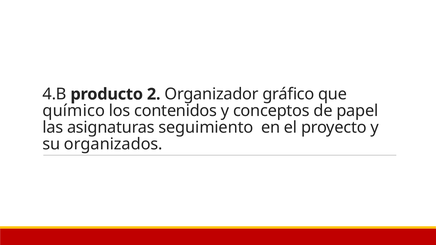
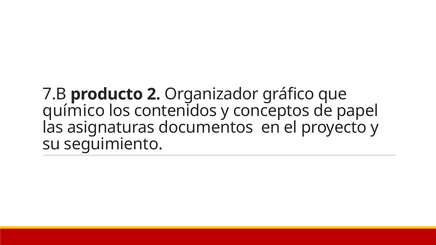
4.B: 4.B -> 7.B
seguimiento: seguimiento -> documentos
organizados: organizados -> seguimiento
